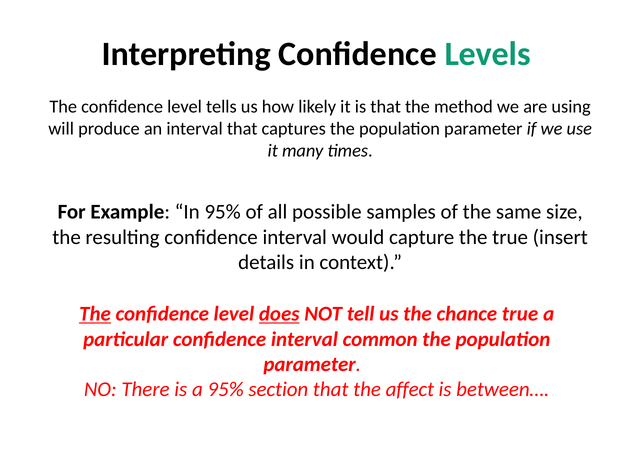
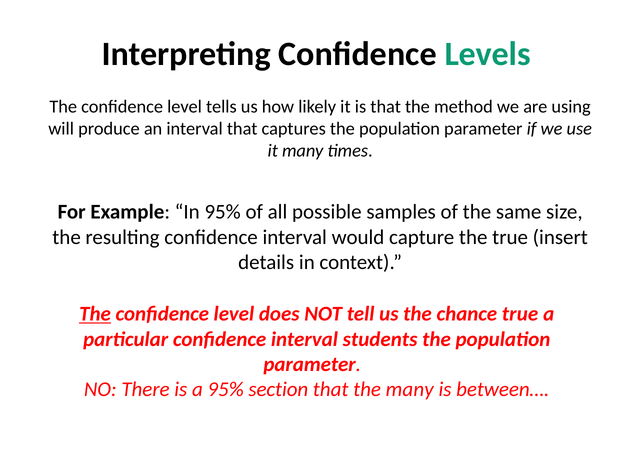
does underline: present -> none
common: common -> students
the affect: affect -> many
